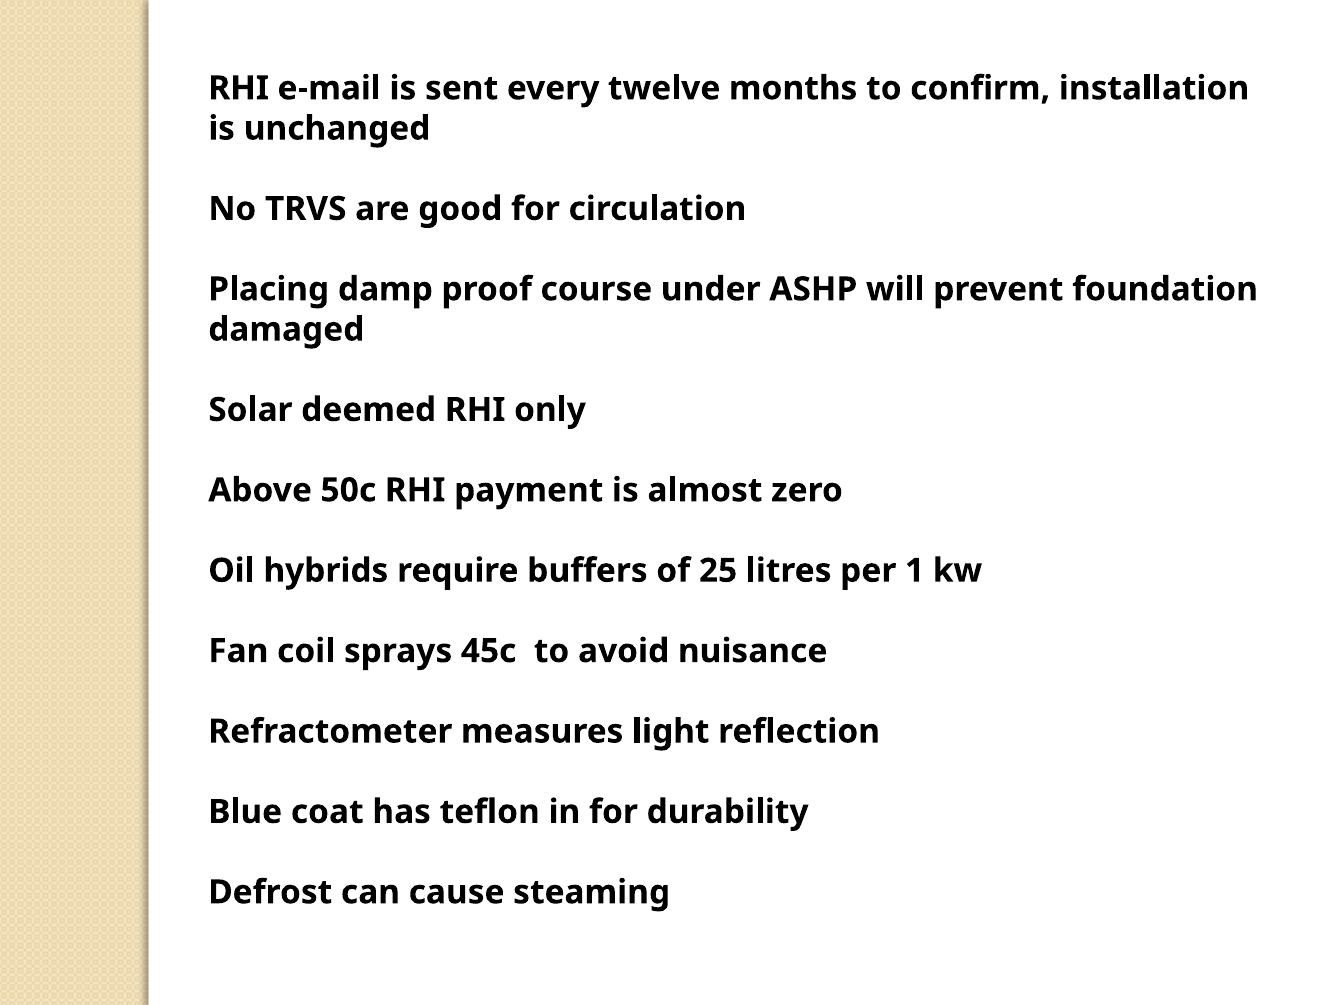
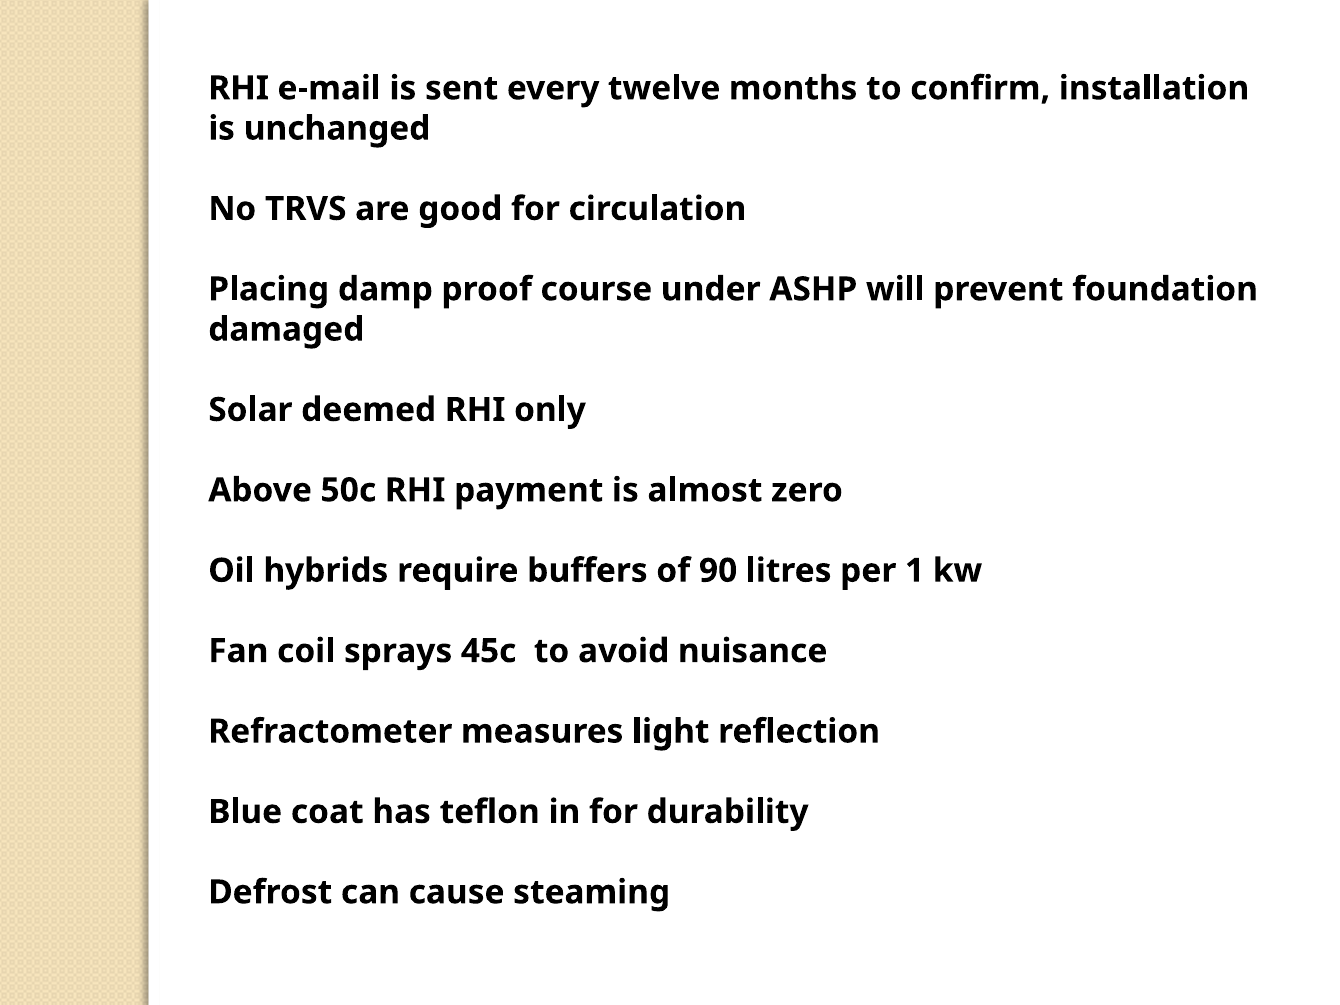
25: 25 -> 90
